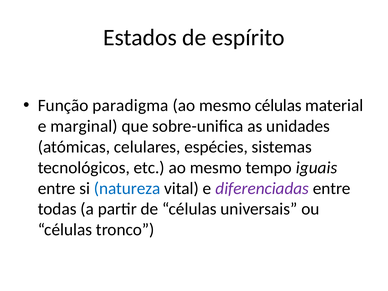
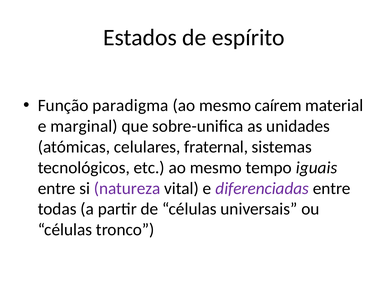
mesmo células: células -> caírem
espécies: espécies -> fraternal
natureza colour: blue -> purple
